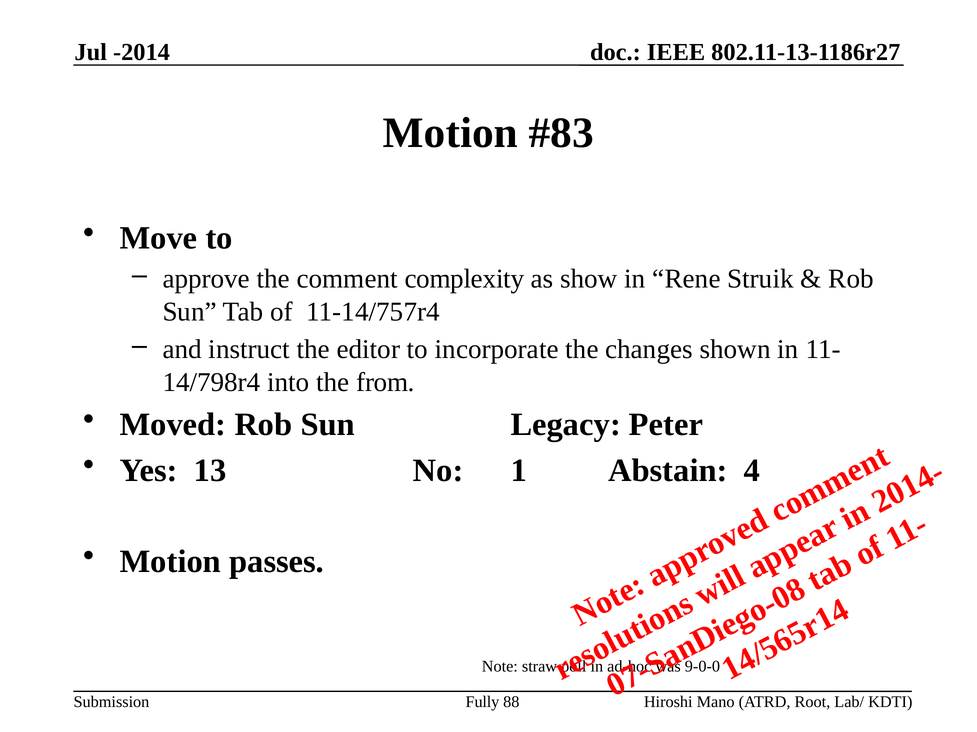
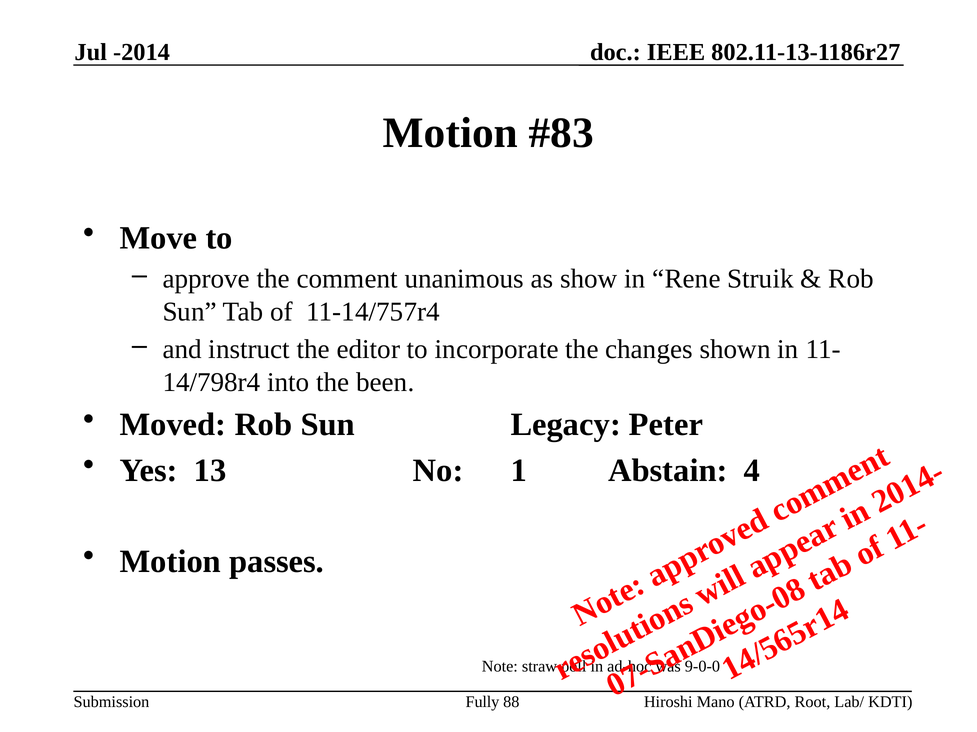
complexity: complexity -> unanimous
from: from -> been
